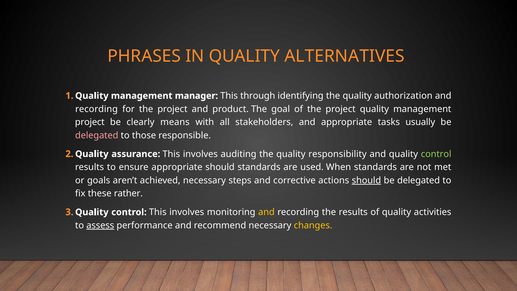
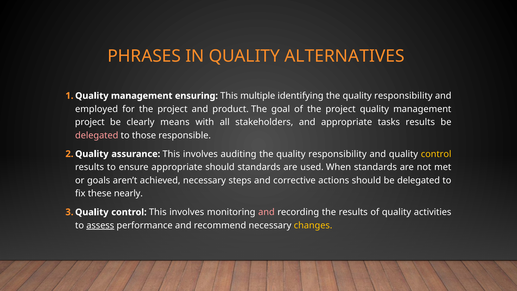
manager: manager -> ensuring
through: through -> multiple
identifying the quality authorization: authorization -> responsibility
recording at (97, 109): recording -> employed
tasks usually: usually -> results
control at (436, 154) colour: light green -> yellow
should at (366, 180) underline: present -> none
rather: rather -> nearly
and at (266, 212) colour: yellow -> pink
